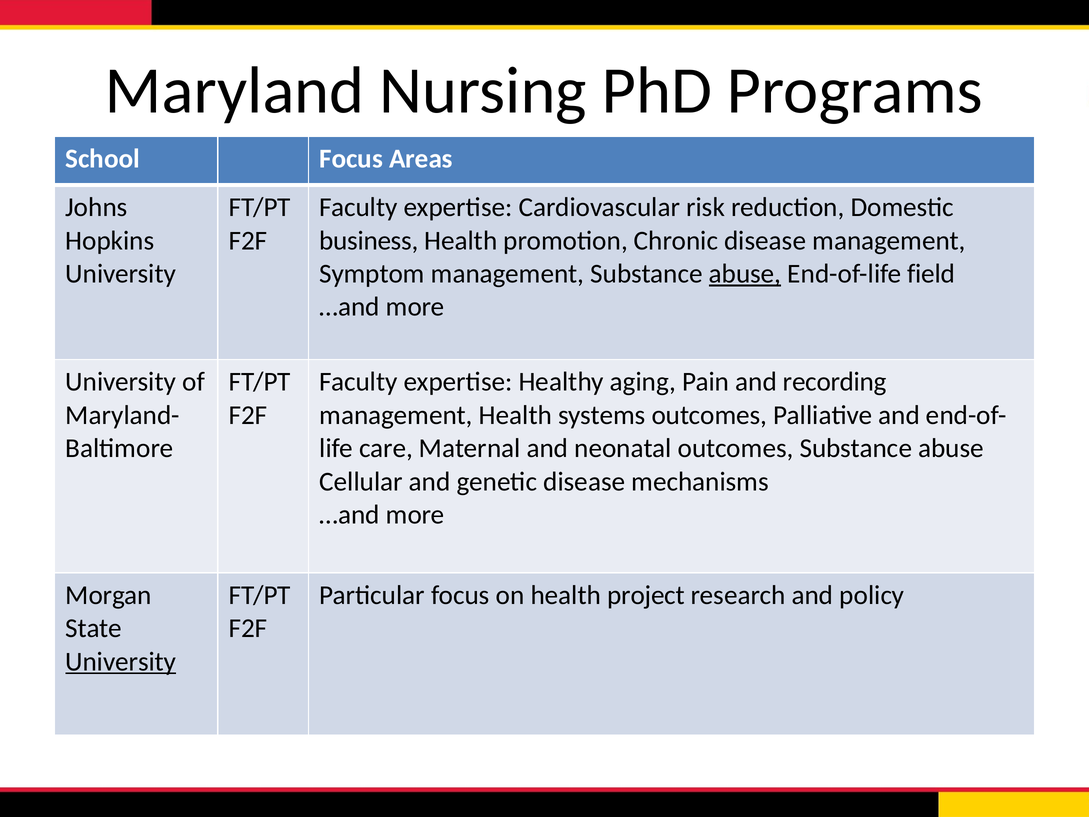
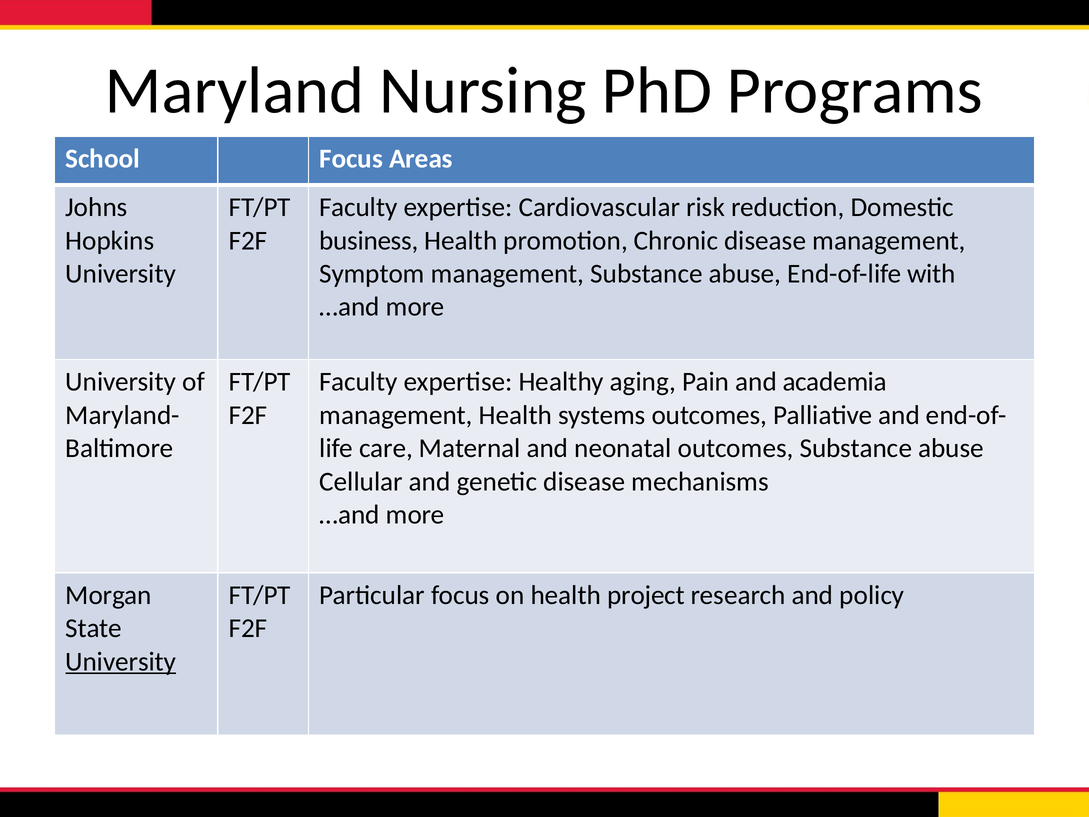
abuse at (745, 274) underline: present -> none
field: field -> with
recording: recording -> academia
